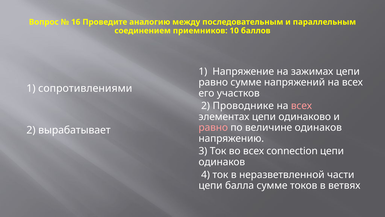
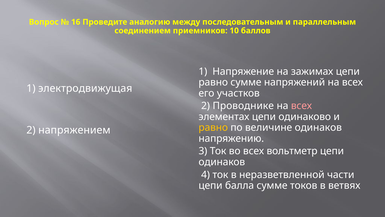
сопротивлениями: сопротивлениями -> электродвижущая
равно at (213, 127) colour: pink -> yellow
вырабатывает: вырабатывает -> напряжением
connection: connection -> вольтметр
